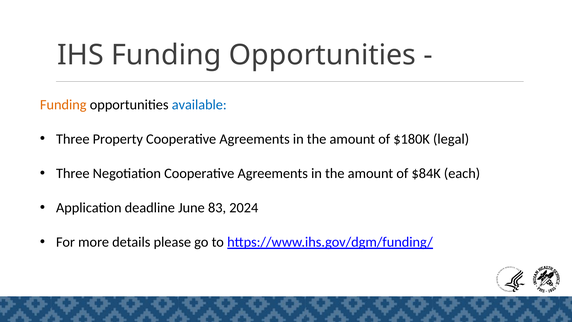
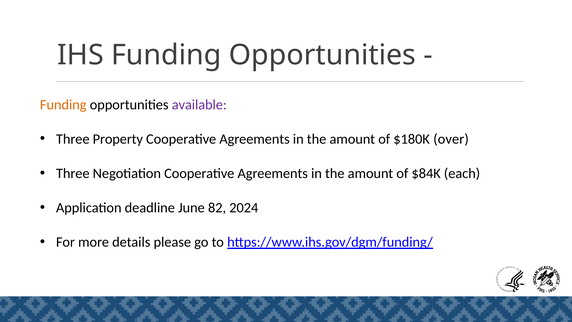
available colour: blue -> purple
legal: legal -> over
83: 83 -> 82
